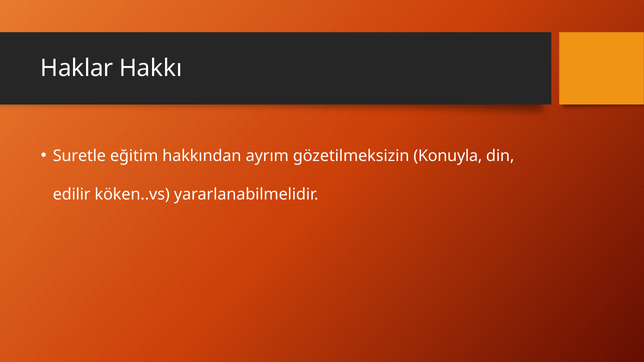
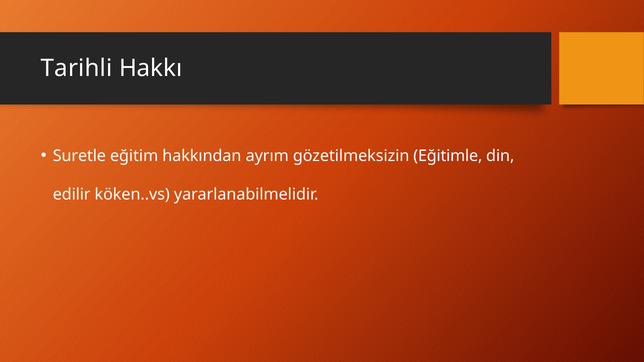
Haklar: Haklar -> Tarihli
Konuyla: Konuyla -> Eğitimle
